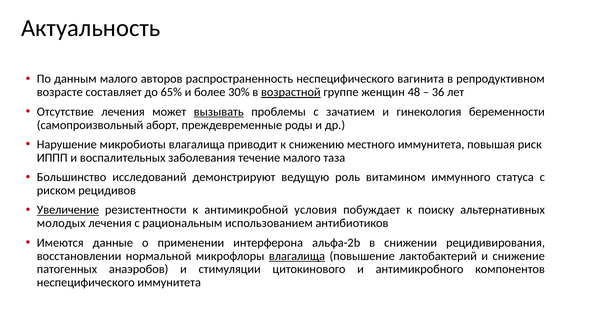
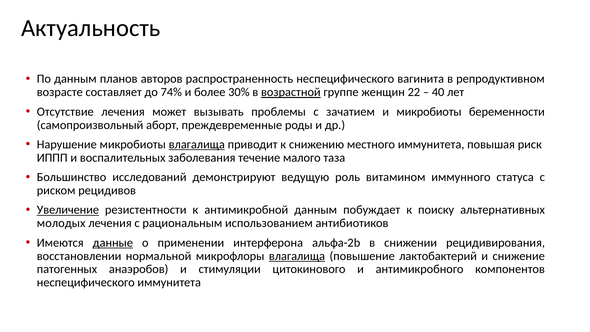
данным малого: малого -> планов
65%: 65% -> 74%
48: 48 -> 22
36: 36 -> 40
вызывать underline: present -> none
зачатием и гинекология: гинекология -> микробиоты
влагалища at (197, 144) underline: none -> present
антимикробной условия: условия -> данным
данные underline: none -> present
